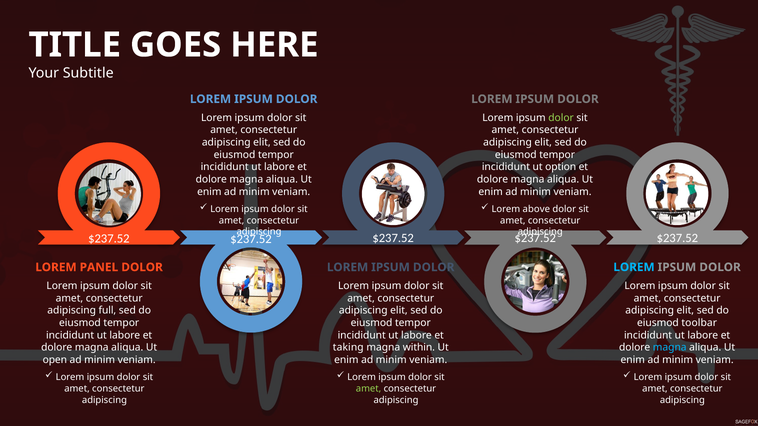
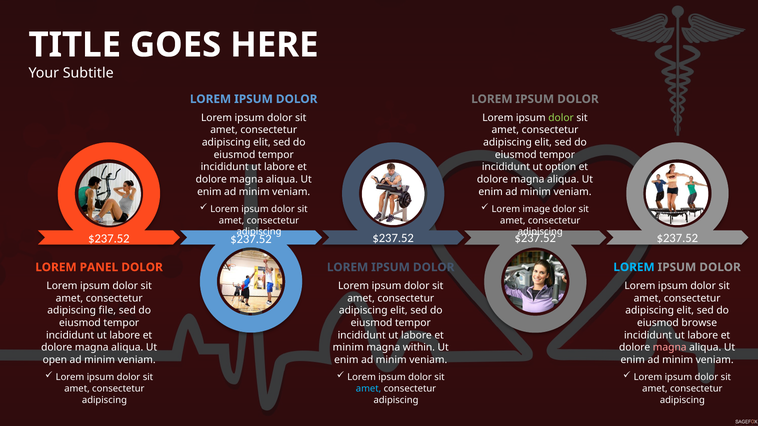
above: above -> image
full: full -> file
toolbar: toolbar -> browse
taking at (348, 348): taking -> minim
magna at (670, 348) colour: light blue -> pink
amet at (369, 389) colour: light green -> light blue
